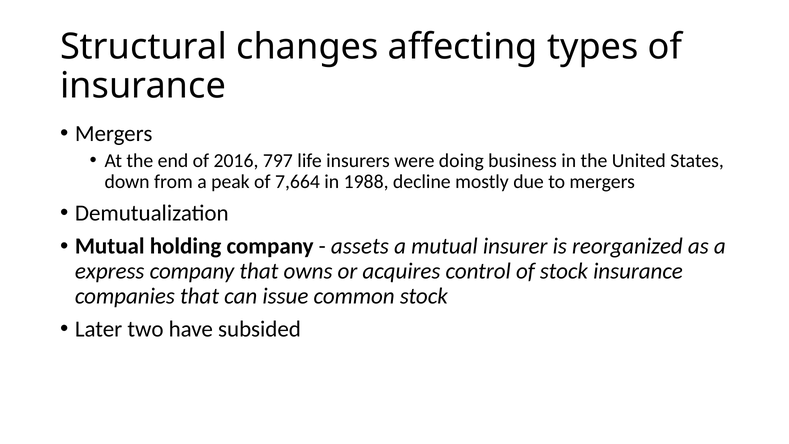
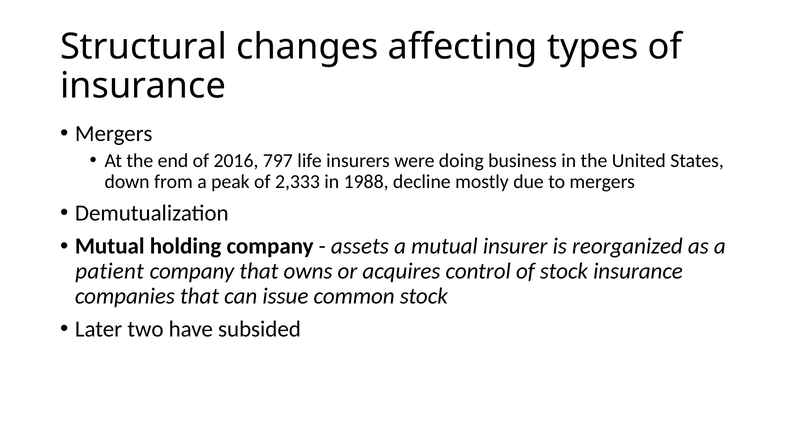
7,664: 7,664 -> 2,333
express: express -> patient
